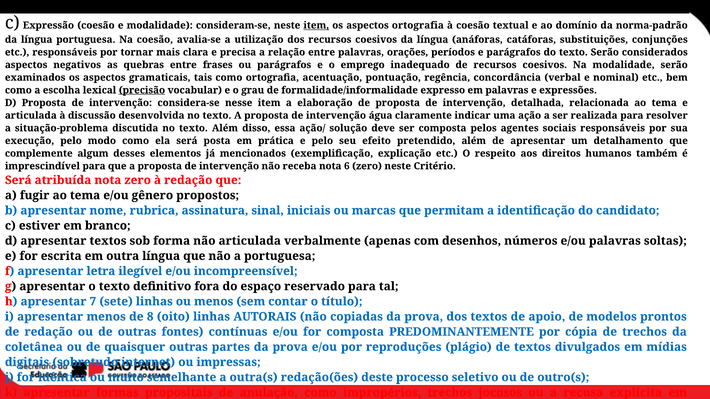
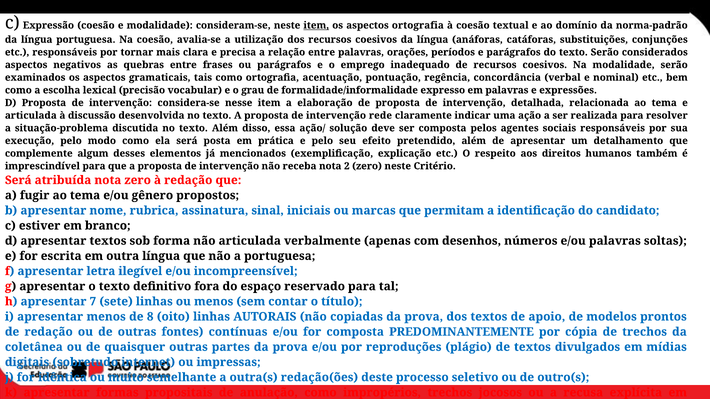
precisão underline: present -> none
água: água -> rede
6: 6 -> 2
